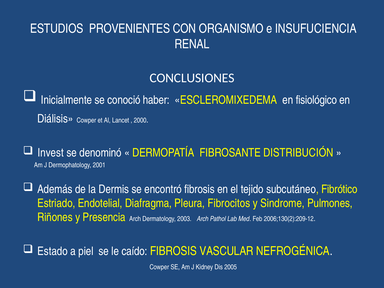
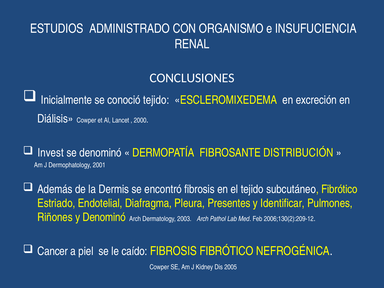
PROVENIENTES: PROVENIENTES -> ADMINISTRADO
conoció haber: haber -> tejido
fisiológico: fisiológico -> excreción
Fibrocitos: Fibrocitos -> Presentes
Sindrome: Sindrome -> Identificar
y Presencia: Presencia -> Denominó
Estado: Estado -> Cancer
FIBROSIS VASCULAR: VASCULAR -> FIBRÓTICO
